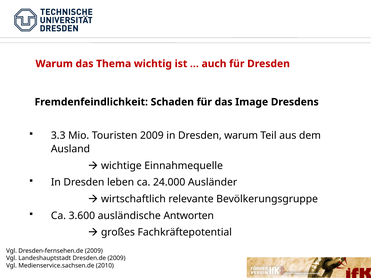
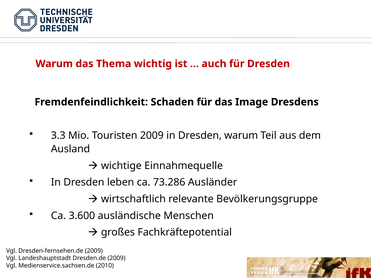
24.000: 24.000 -> 73.286
Antworten: Antworten -> Menschen
